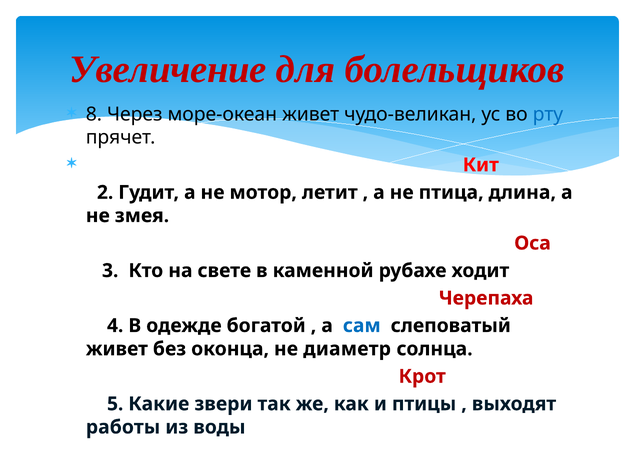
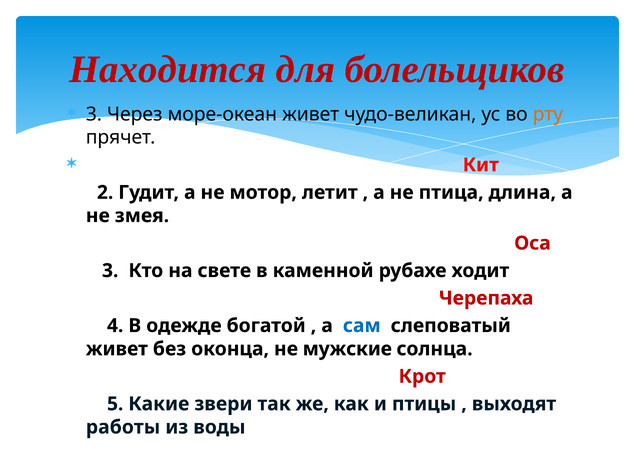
Увеличение: Увеличение -> Находится
8 at (94, 114): 8 -> 3
рту colour: blue -> orange
диаметр: диаметр -> мужские
